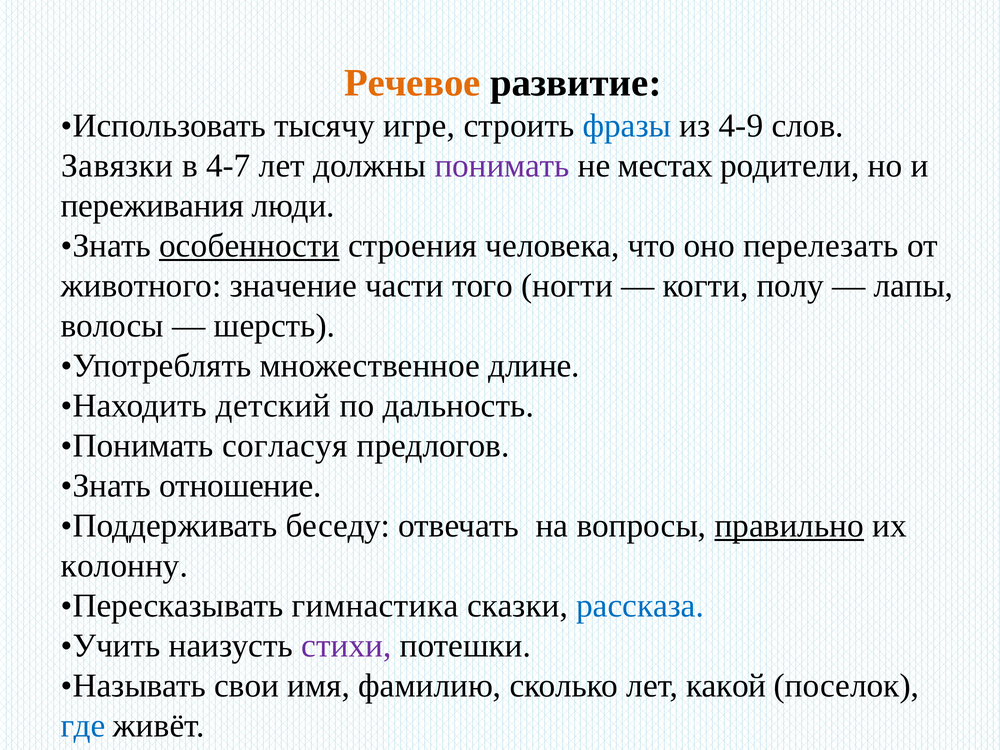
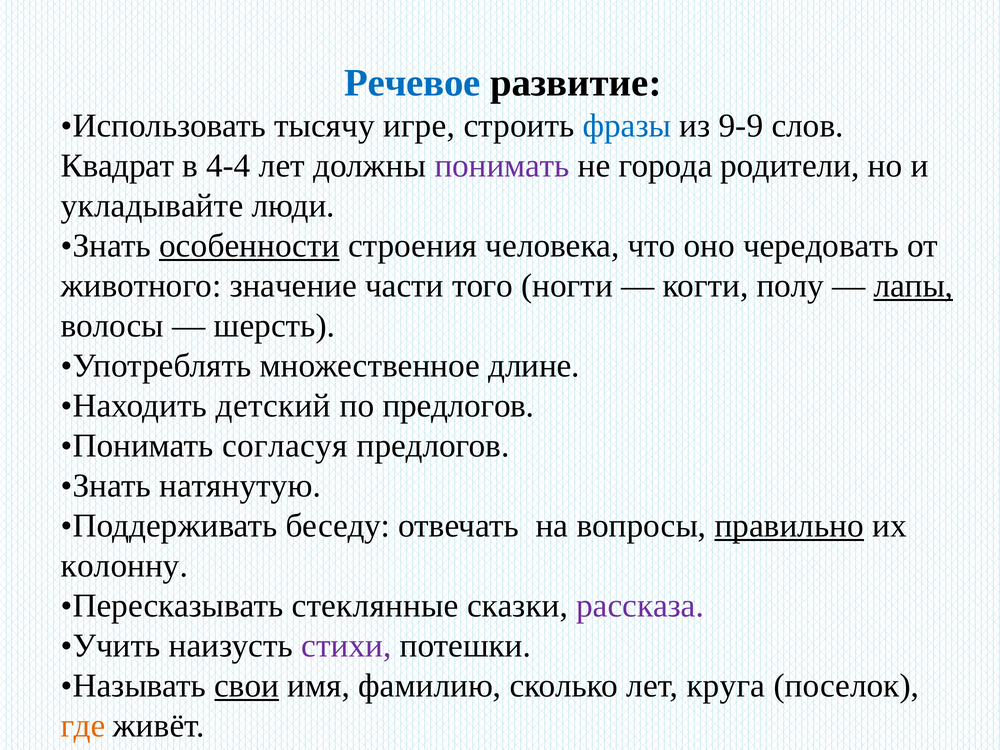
Речевое colour: orange -> blue
4-9: 4-9 -> 9-9
Завязки: Завязки -> Квадрат
4-7: 4-7 -> 4-4
местах: местах -> города
переживания: переживания -> укладывайте
перелезать: перелезать -> чередовать
лапы underline: none -> present
по дальность: дальность -> предлогов
отношение: отношение -> натянутую
гимнастика: гимнастика -> стеклянные
рассказа colour: blue -> purple
свои underline: none -> present
какой: какой -> круга
где colour: blue -> orange
